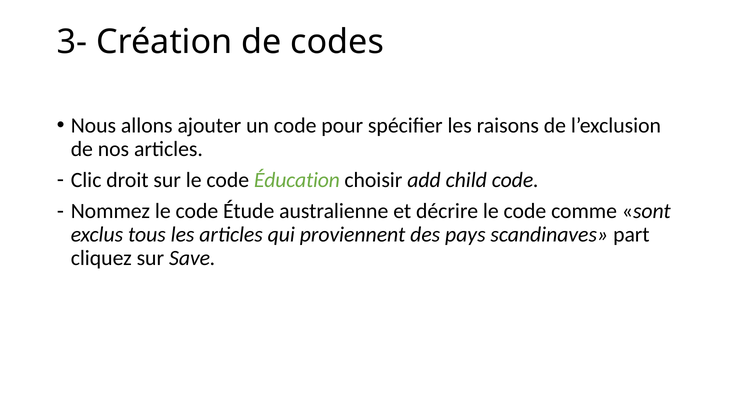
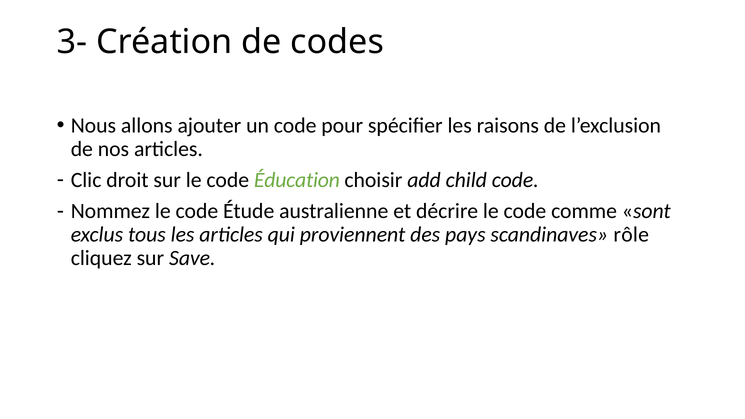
part: part -> rôle
